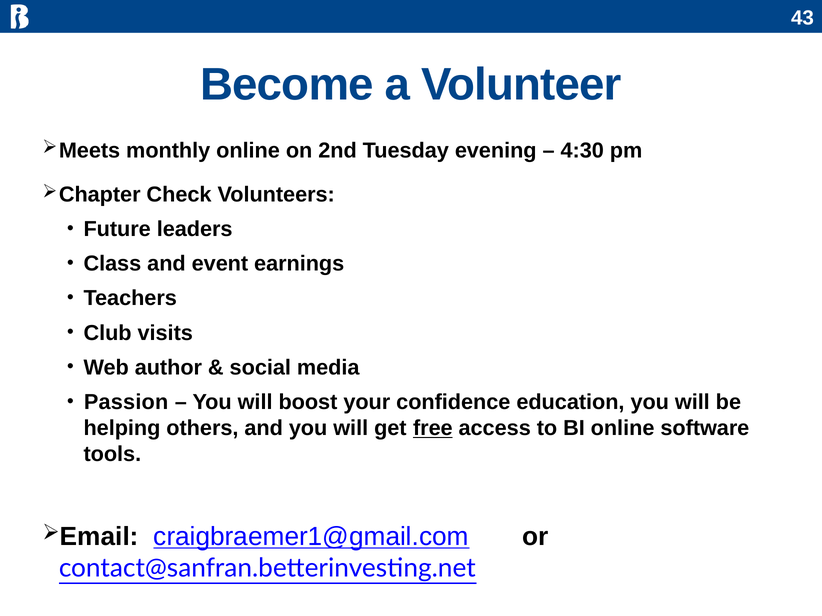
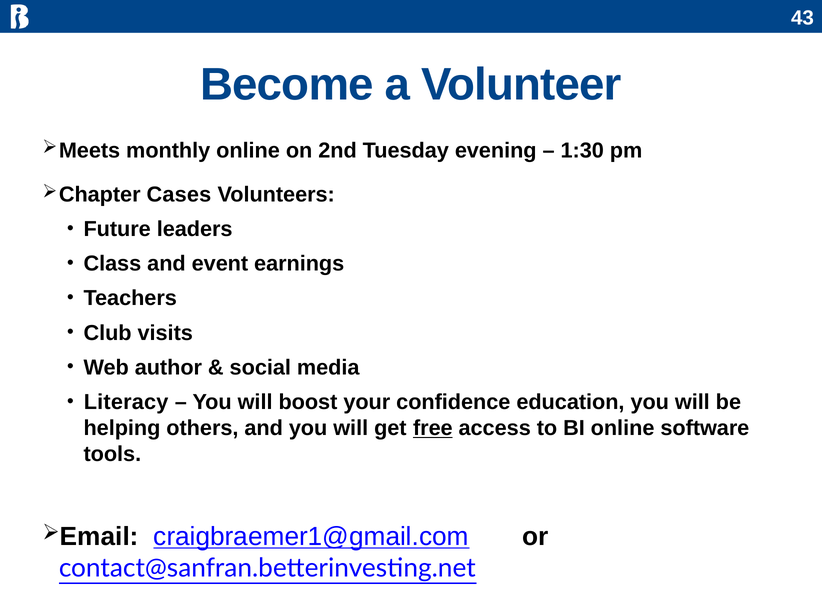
4:30: 4:30 -> 1:30
Check: Check -> Cases
Passion: Passion -> Literacy
